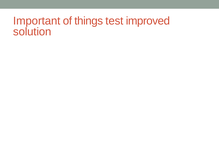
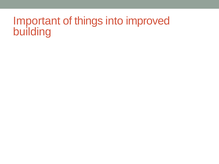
test: test -> into
solution: solution -> building
